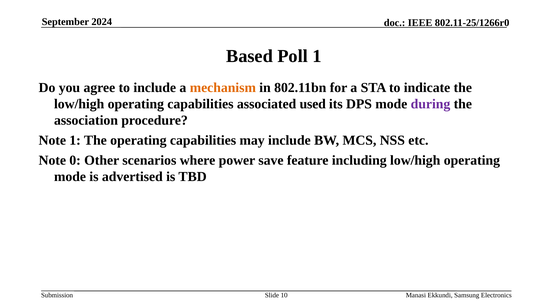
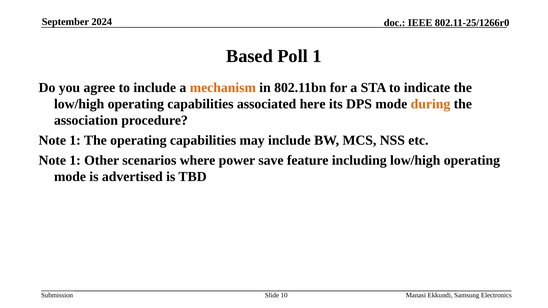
used: used -> here
during colour: purple -> orange
0 at (75, 160): 0 -> 1
